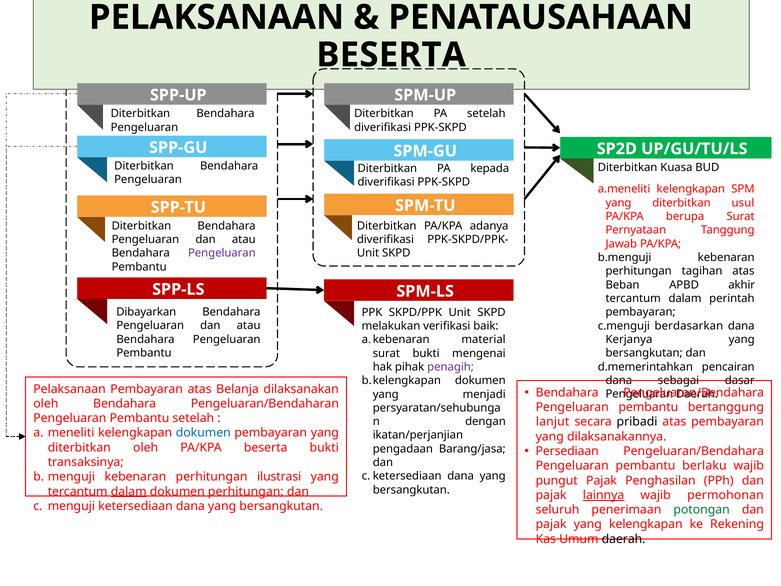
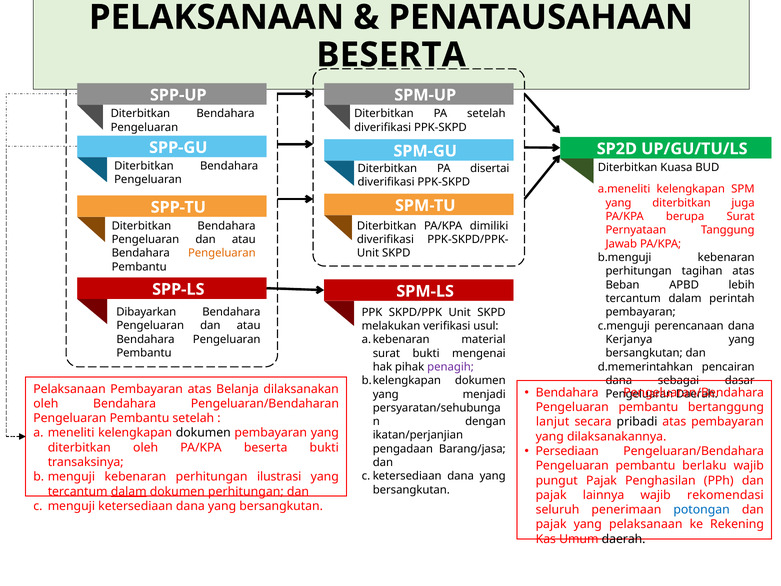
kepada: kepada -> disertai
usul: usul -> juga
adanya: adanya -> dimiliki
Pengeluaran at (222, 253) colour: purple -> orange
akhir: akhir -> lebih
berdasarkan: berdasarkan -> perencanaan
baik: baik -> usul
dokumen at (203, 433) colour: blue -> black
lainnya underline: present -> none
permohonan: permohonan -> rekomendasi
potongan colour: green -> blue
yang kelengkapan: kelengkapan -> pelaksanaan
